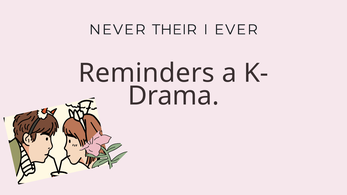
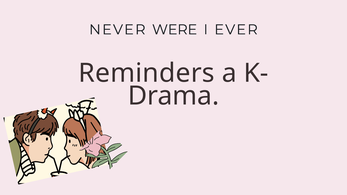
THEIR: THEIR -> WERE
